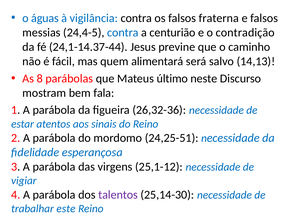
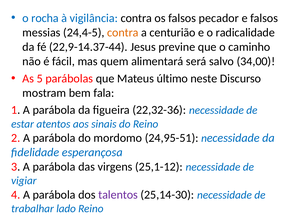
águas: águas -> rocha
fraterna: fraterna -> pecador
contra at (123, 32) colour: blue -> orange
contradição: contradição -> radicalidade
24,1-14.37-44: 24,1-14.37-44 -> 22,9-14.37-44
14,13: 14,13 -> 34,00
8: 8 -> 5
26,32-36: 26,32-36 -> 22,32-36
24,25-51: 24,25-51 -> 24,95-51
este: este -> lado
